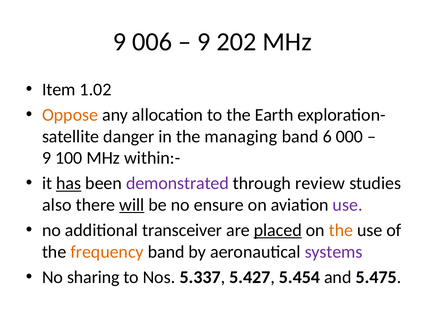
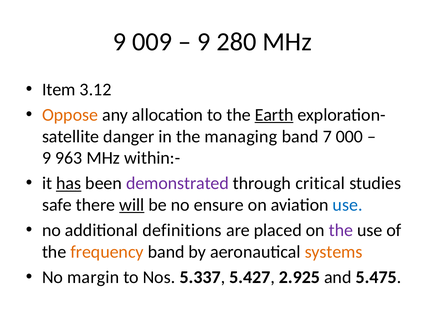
006: 006 -> 009
202: 202 -> 280
1.02: 1.02 -> 3.12
Earth underline: none -> present
6: 6 -> 7
100: 100 -> 963
review: review -> critical
also: also -> safe
use at (348, 205) colour: purple -> blue
transceiver: transceiver -> definitions
placed underline: present -> none
the at (341, 230) colour: orange -> purple
systems colour: purple -> orange
sharing: sharing -> margin
5.454: 5.454 -> 2.925
